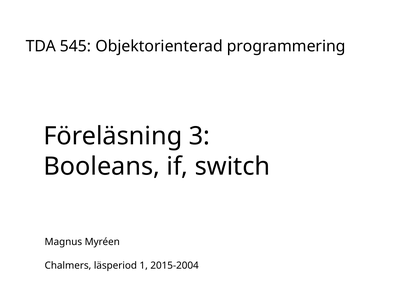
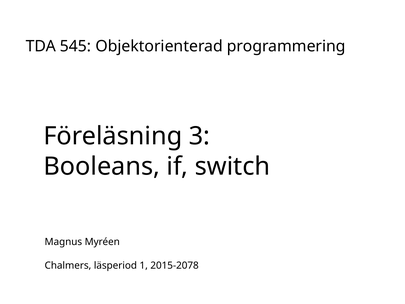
2015-2004: 2015-2004 -> 2015-2078
